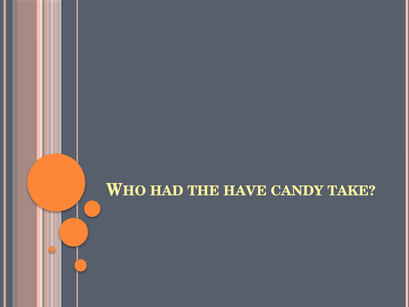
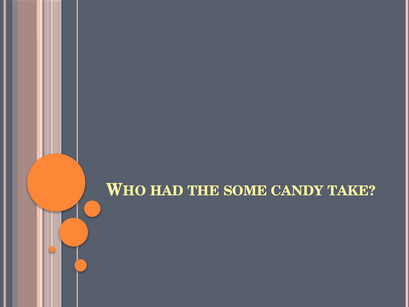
HAVE: HAVE -> SOME
